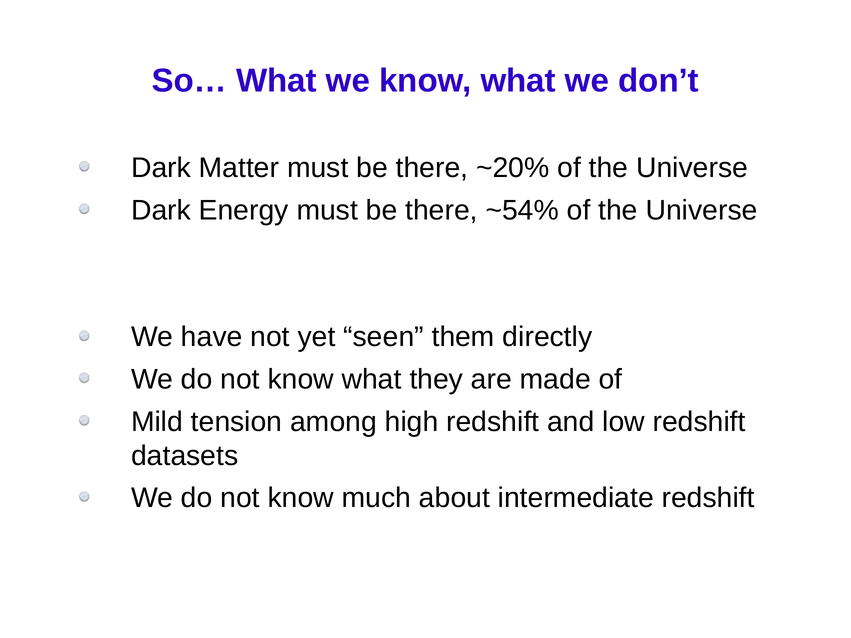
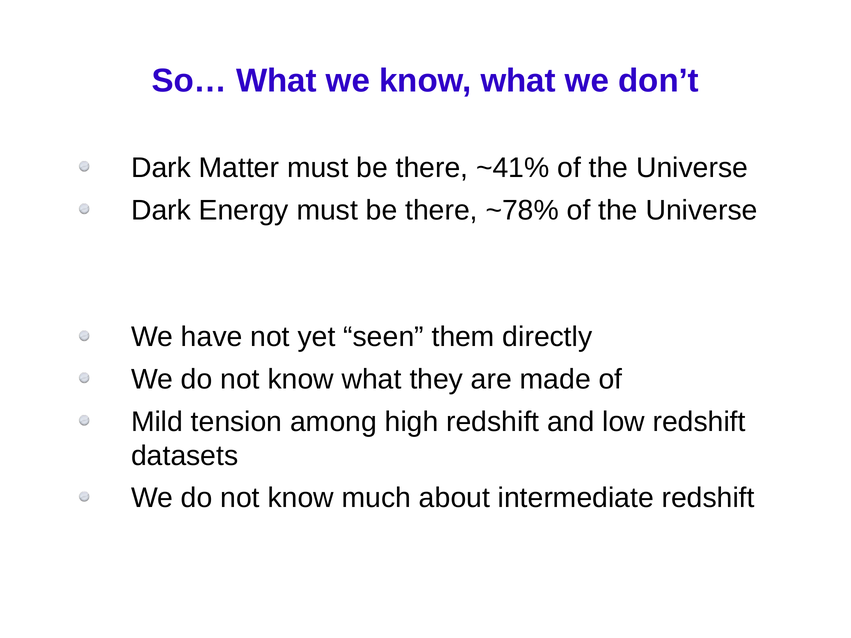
~20%: ~20% -> ~41%
~54%: ~54% -> ~78%
